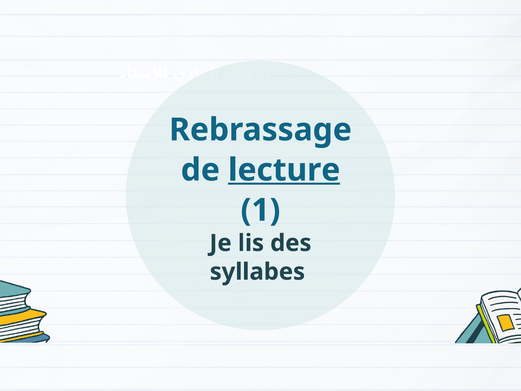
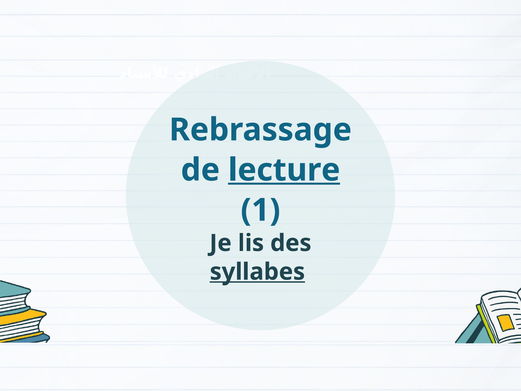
syllabes underline: none -> present
